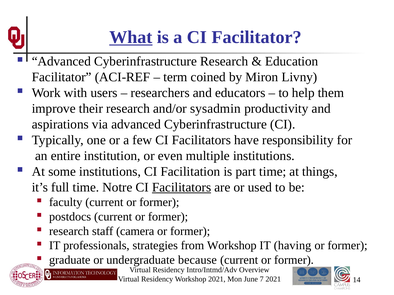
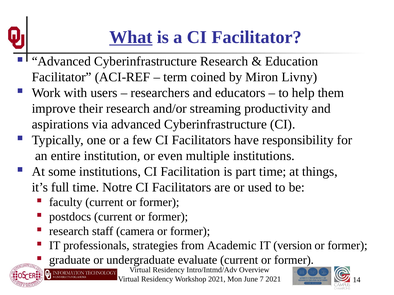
sysadmin: sysadmin -> streaming
Facilitators at (182, 188) underline: present -> none
from Workshop: Workshop -> Academic
having: having -> version
because: because -> evaluate
